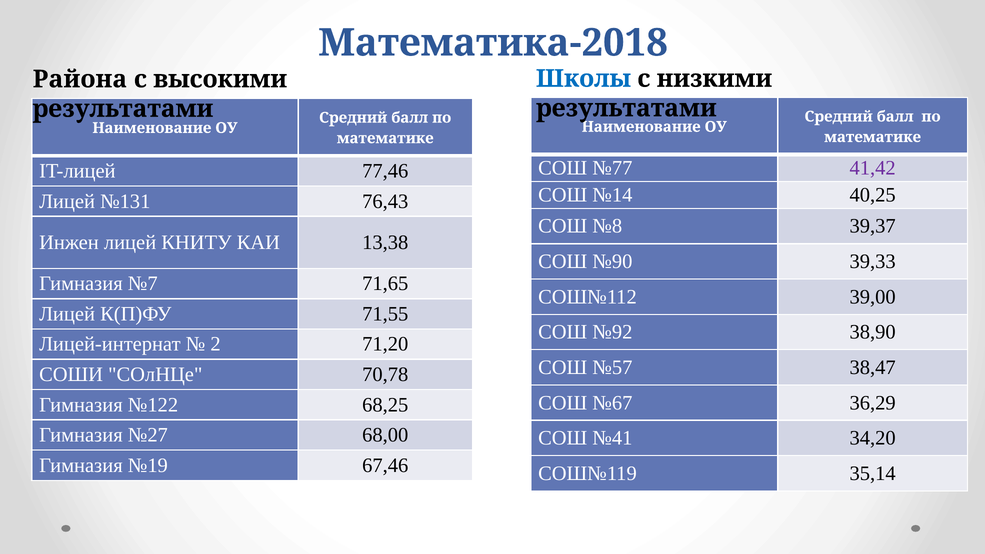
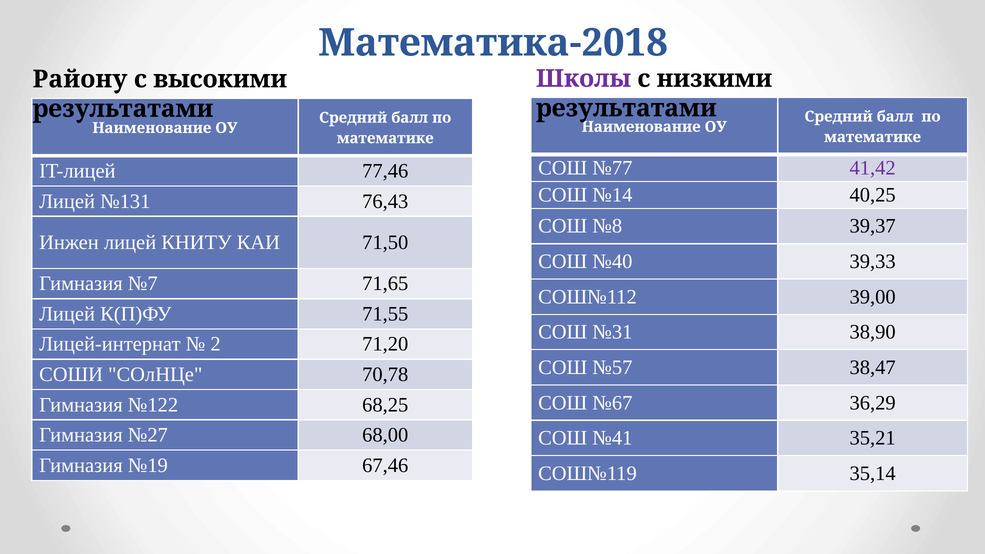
Школы colour: blue -> purple
Района: Района -> Району
13,38: 13,38 -> 71,50
№90: №90 -> №40
№92: №92 -> №31
34,20: 34,20 -> 35,21
